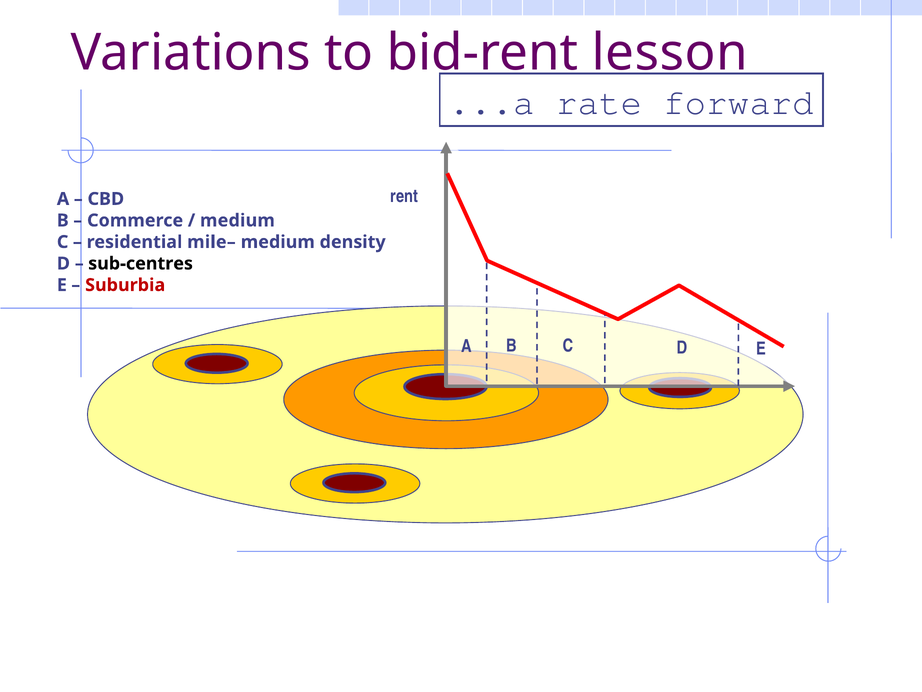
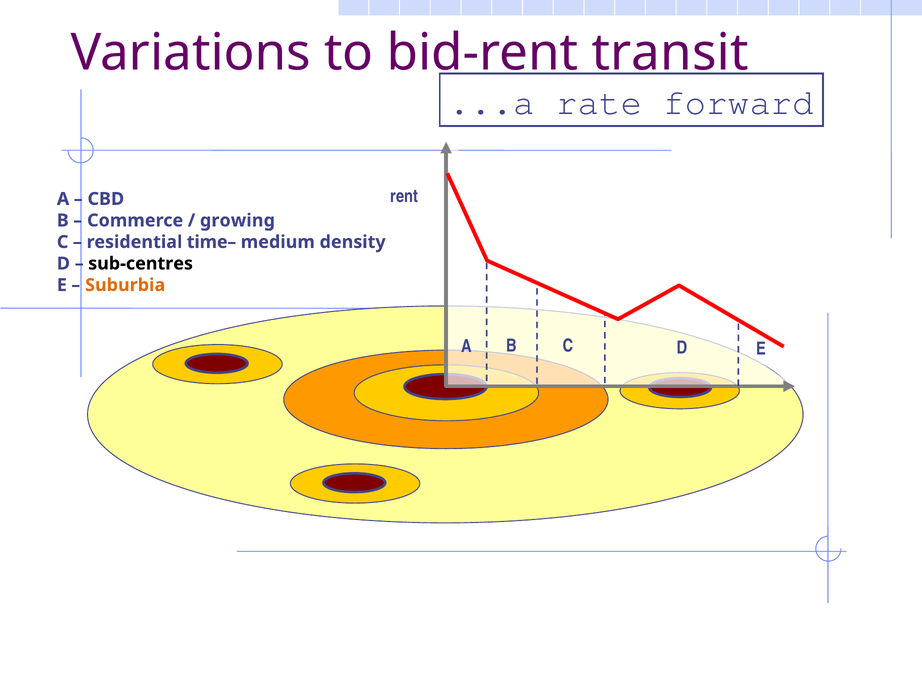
lesson: lesson -> transit
medium at (237, 220): medium -> growing
mile–: mile– -> time–
Suburbia colour: red -> orange
